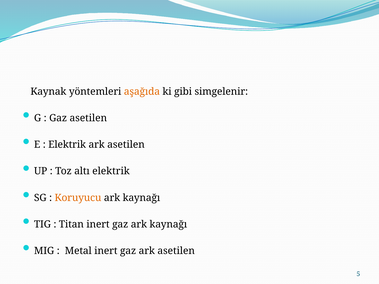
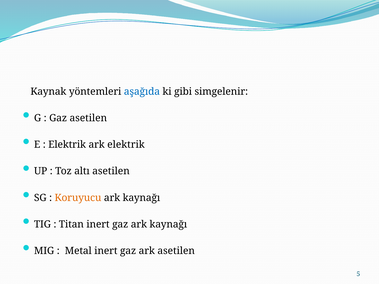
aşağıda colour: orange -> blue
Elektrik ark asetilen: asetilen -> elektrik
altı elektrik: elektrik -> asetilen
